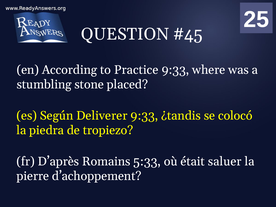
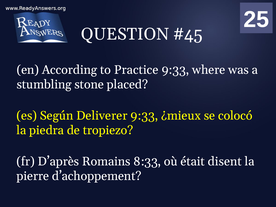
¿tandis: ¿tandis -> ¿mieux
5:33: 5:33 -> 8:33
saluer: saluer -> disent
